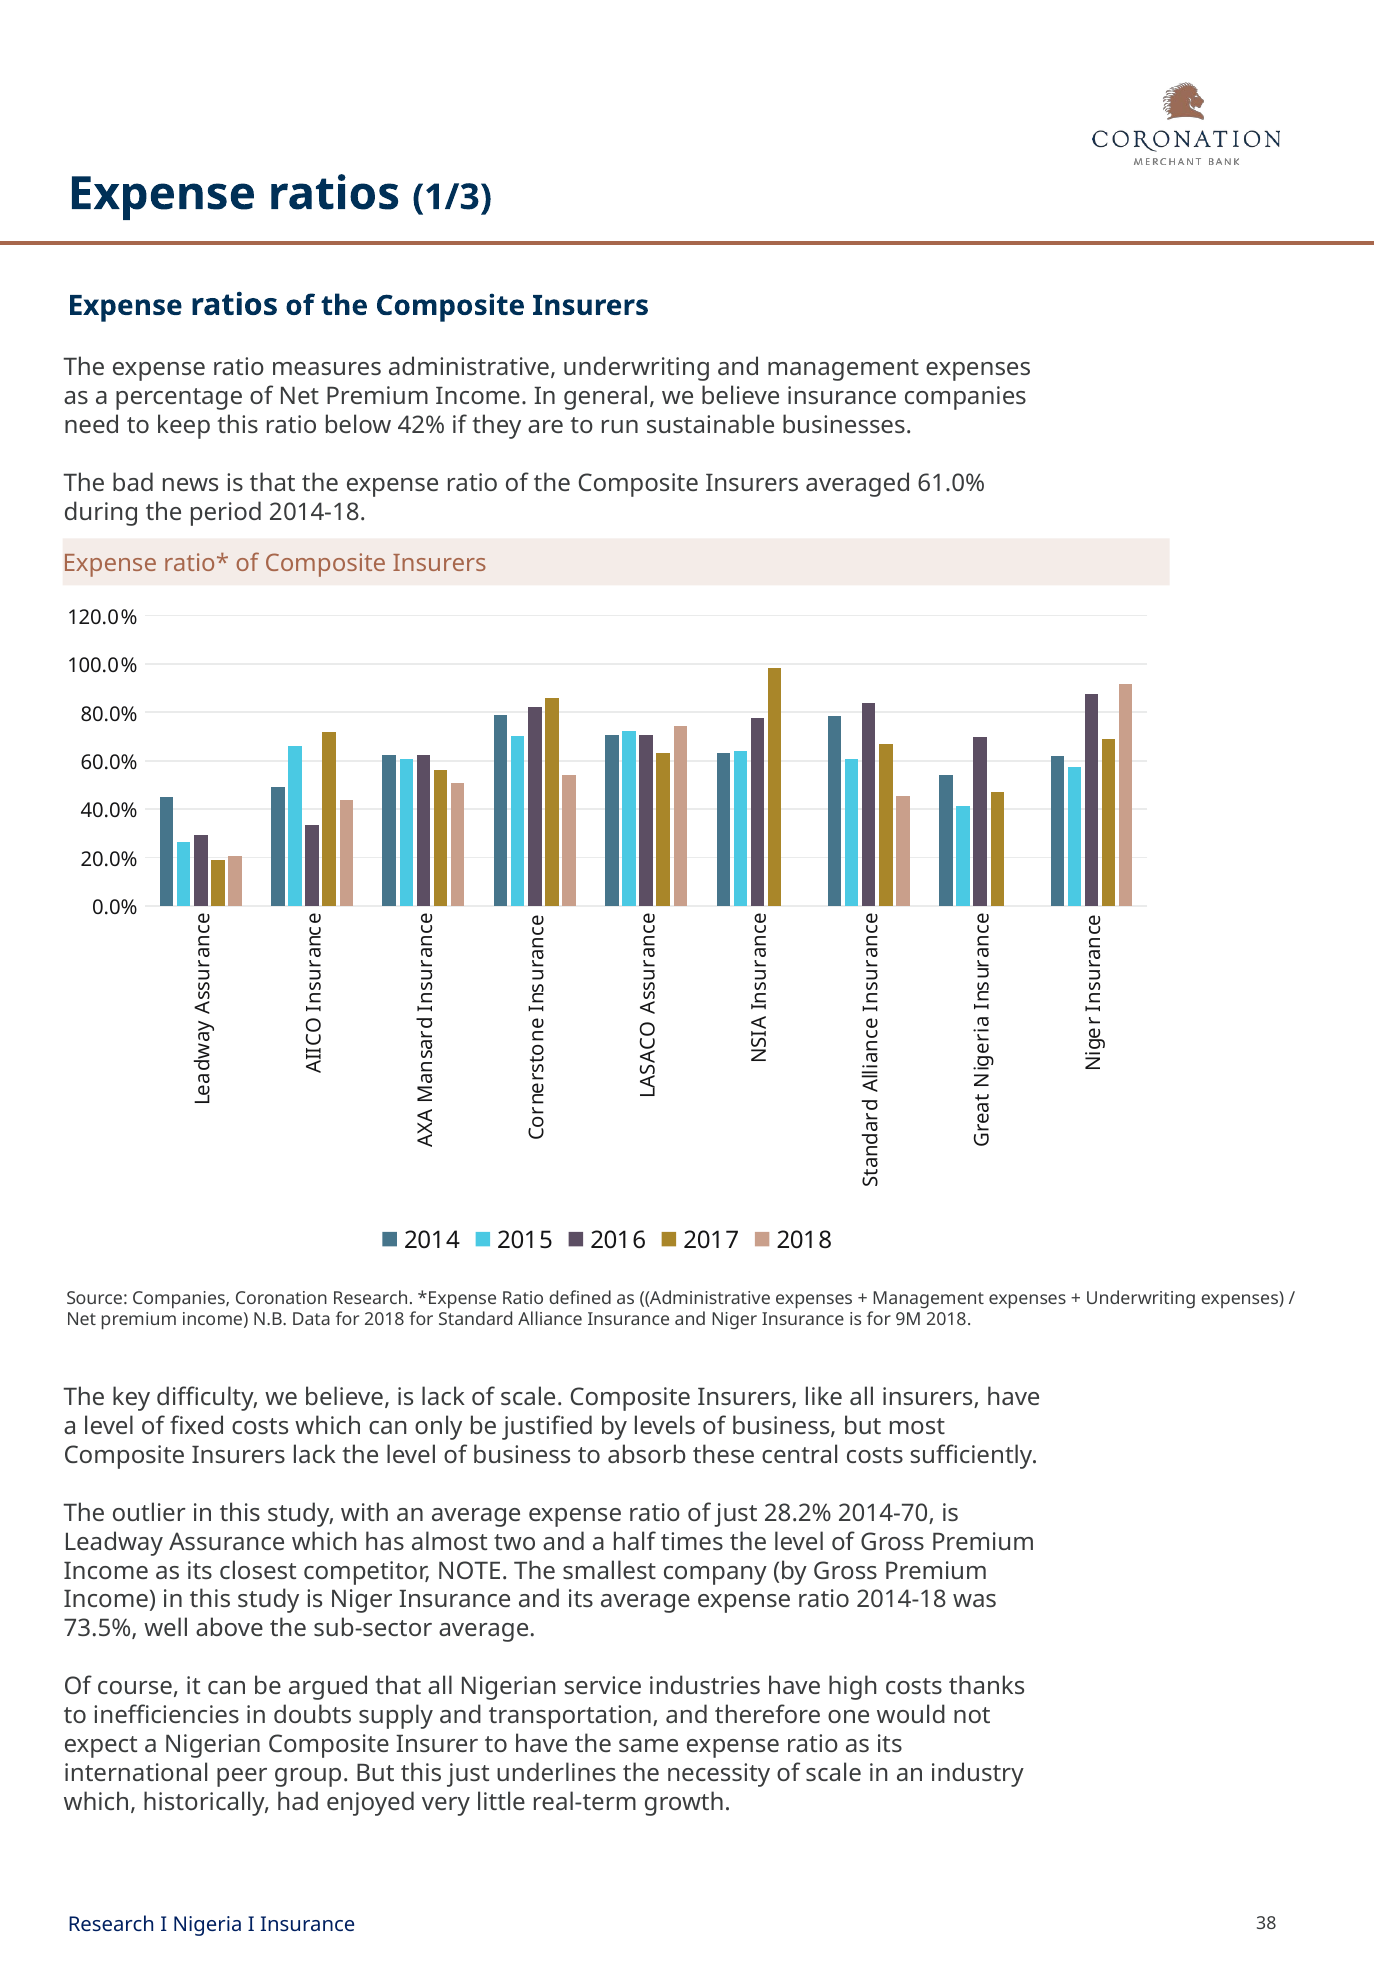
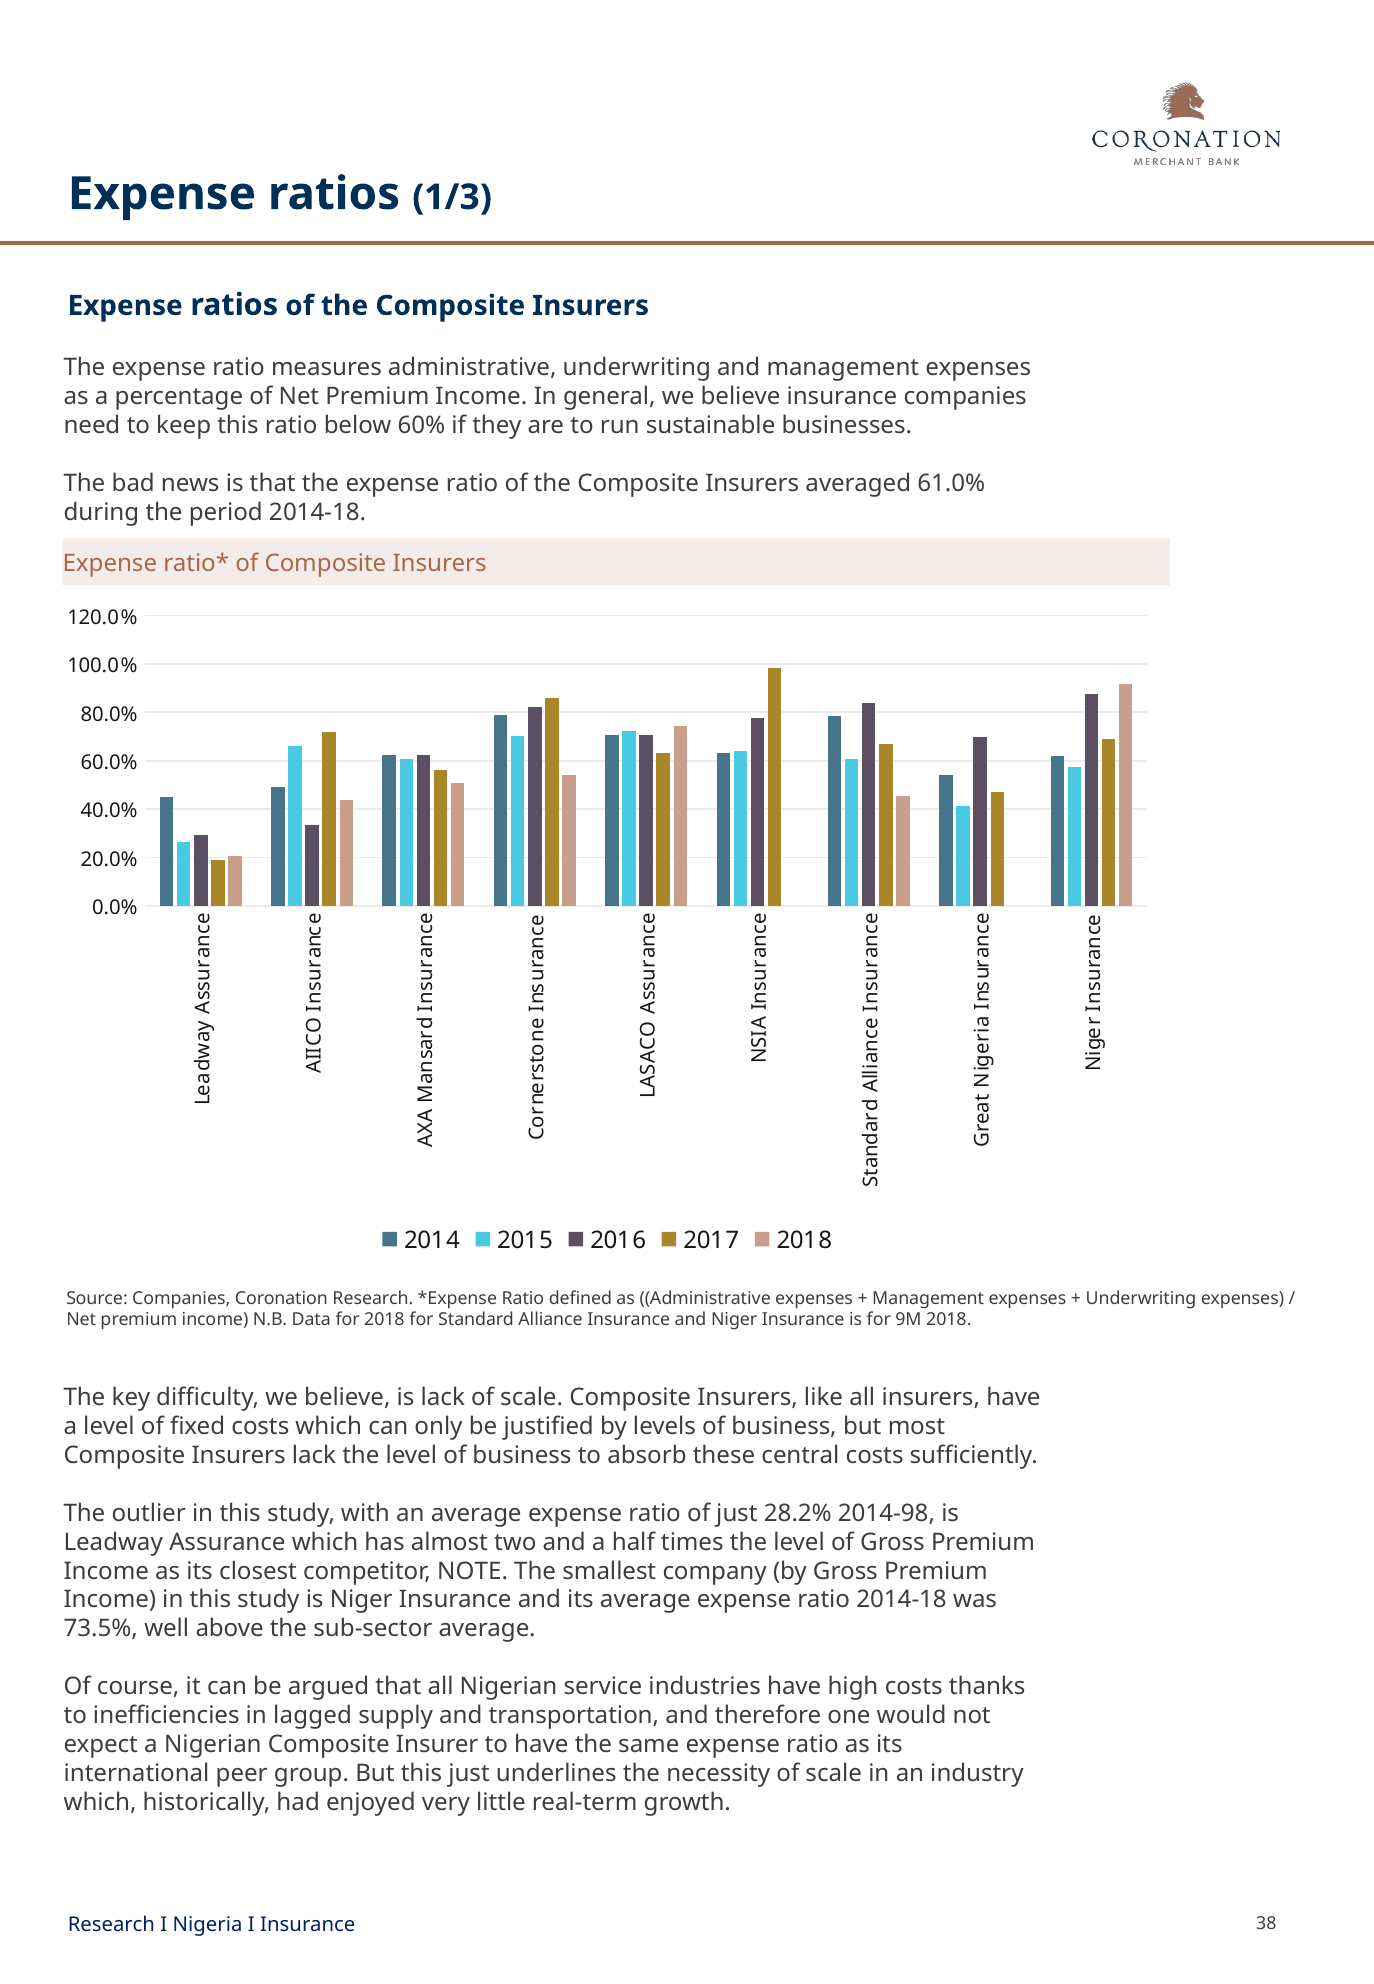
42%: 42% -> 60%
2014-70: 2014-70 -> 2014-98
doubts: doubts -> lagged
